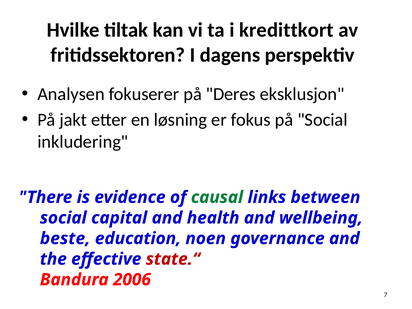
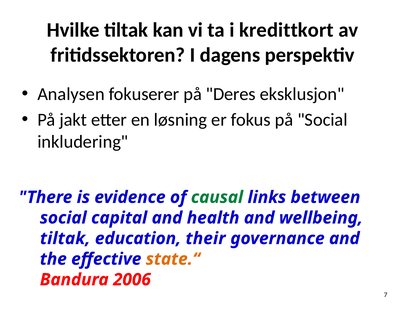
beste at (65, 238): beste -> tiltak
noen: noen -> their
state.“ colour: red -> orange
